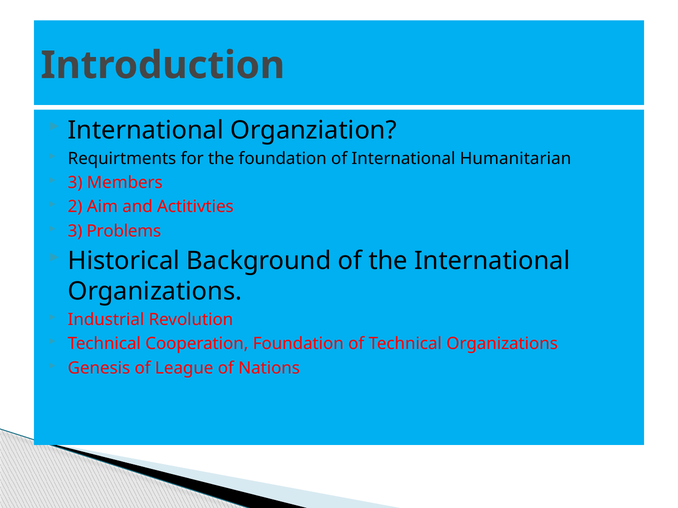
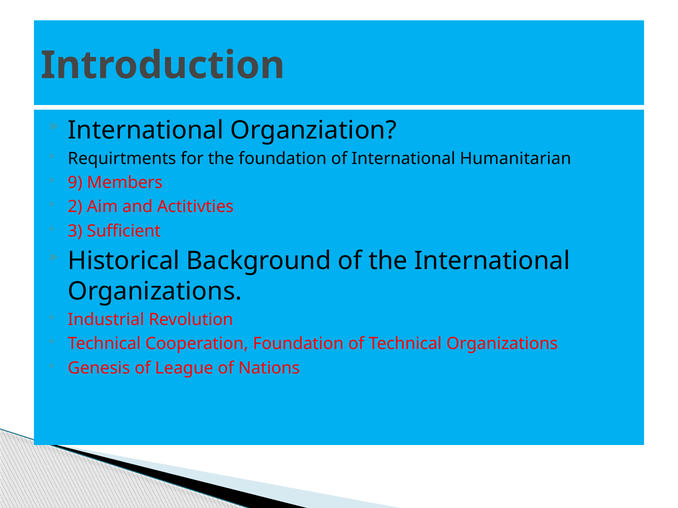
3 at (75, 183): 3 -> 9
Problems: Problems -> Sufficient
